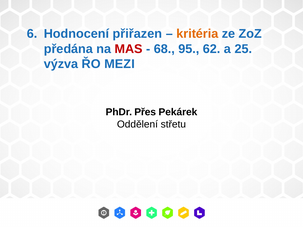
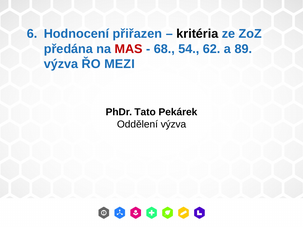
kritéria colour: orange -> black
95: 95 -> 54
25: 25 -> 89
Přes: Přes -> Tato
Oddělení střetu: střetu -> výzva
